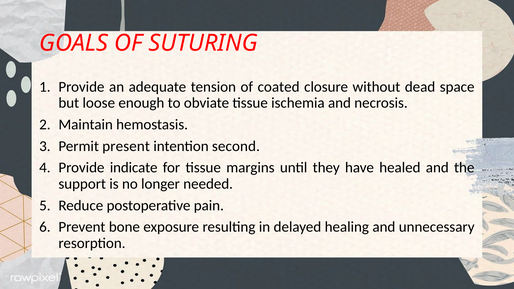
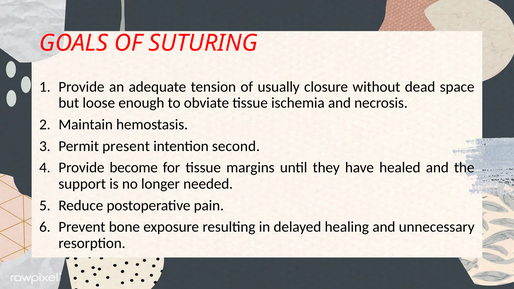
coated: coated -> usually
indicate: indicate -> become
